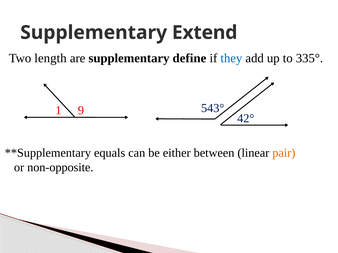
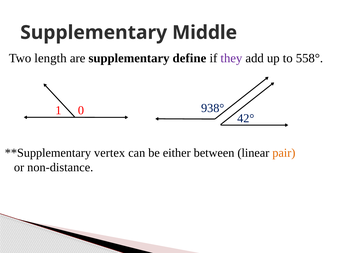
Extend: Extend -> Middle
they colour: blue -> purple
335°: 335° -> 558°
543°: 543° -> 938°
9: 9 -> 0
equals: equals -> vertex
non-opposite: non-opposite -> non-distance
